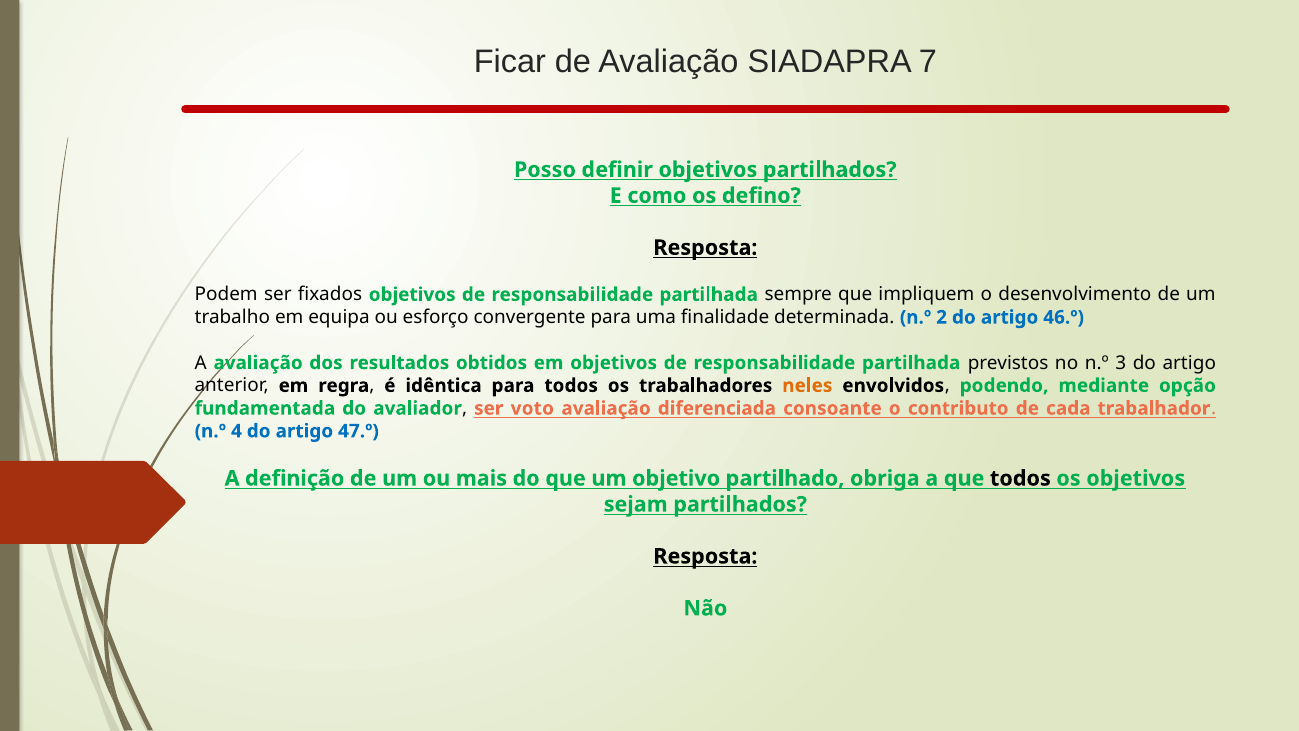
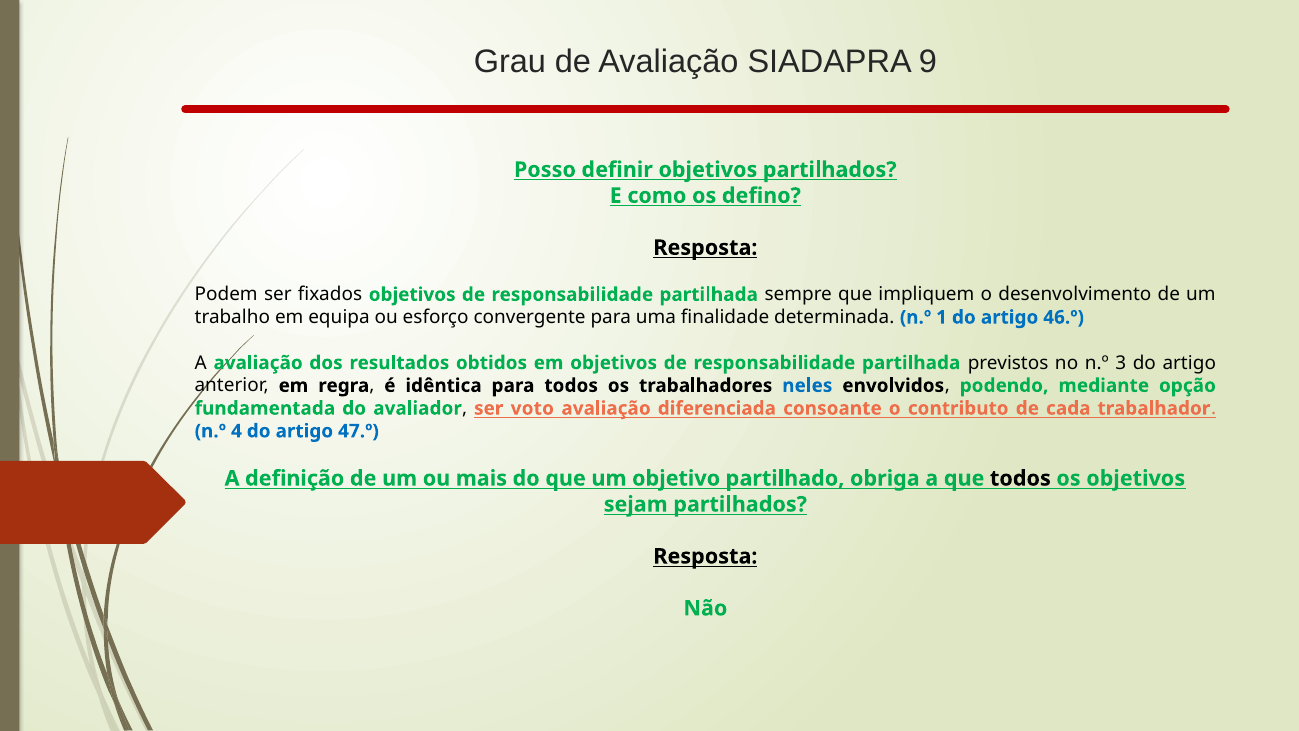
Ficar: Ficar -> Grau
7: 7 -> 9
2: 2 -> 1
neles colour: orange -> blue
